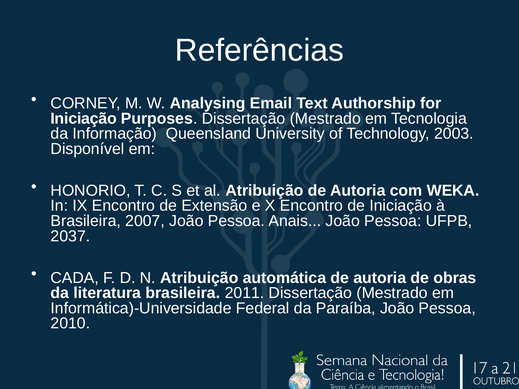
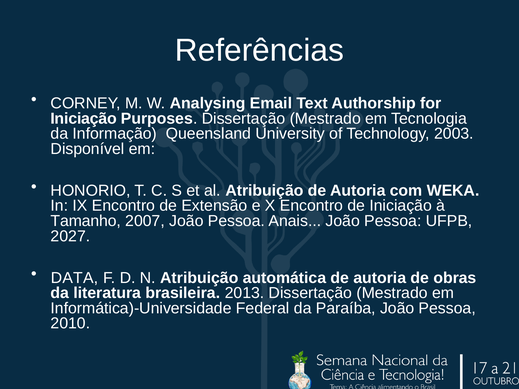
Brasileira at (86, 221): Brasileira -> Tamanho
2037: 2037 -> 2027
CADA: CADA -> DATA
2011: 2011 -> 2013
